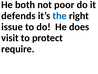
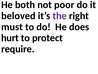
defends: defends -> beloved
the colour: blue -> purple
issue: issue -> must
visit: visit -> hurt
